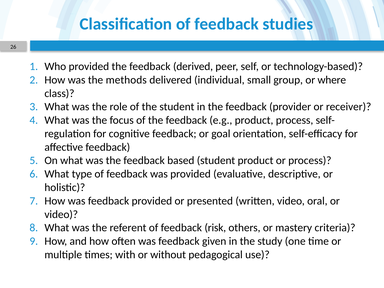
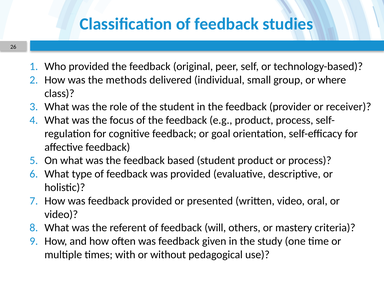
derived: derived -> original
risk: risk -> will
